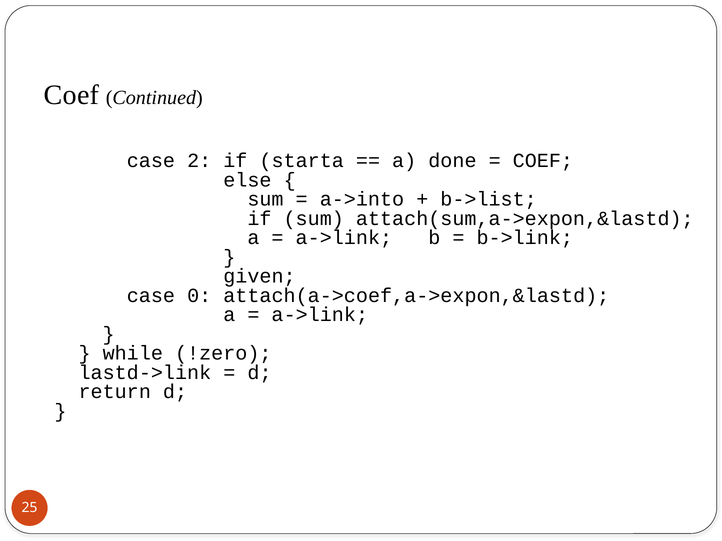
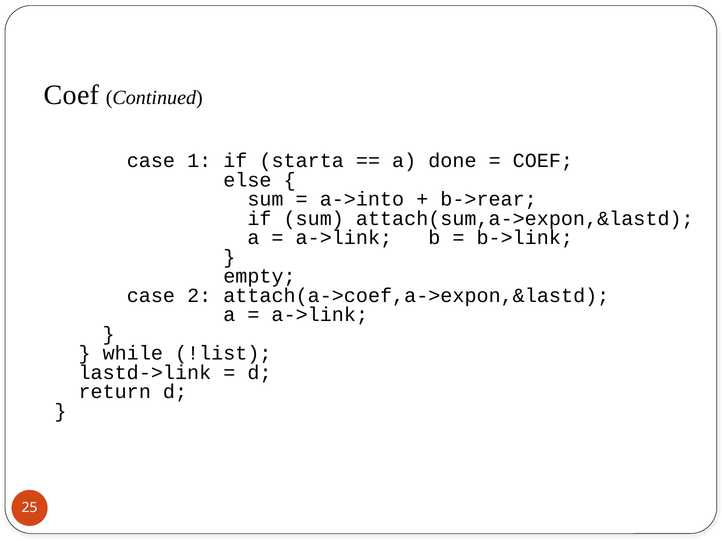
2: 2 -> 1
b->list: b->list -> b->rear
given: given -> empty
0: 0 -> 2
!zero: !zero -> !list
